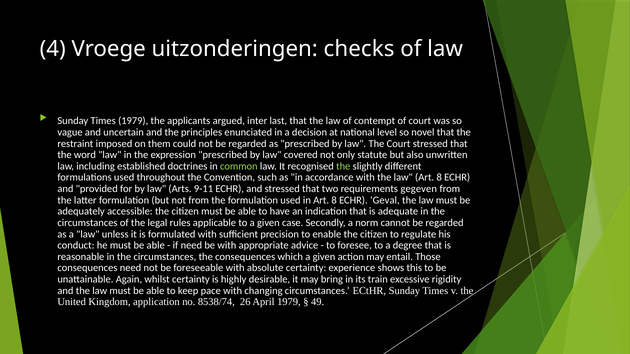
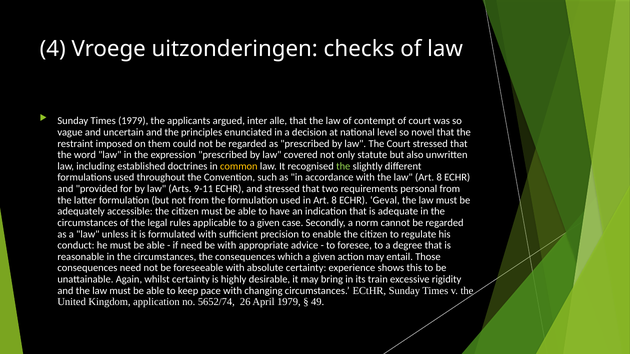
last: last -> alle
common colour: light green -> yellow
gegeven: gegeven -> personal
8538/74: 8538/74 -> 5652/74
